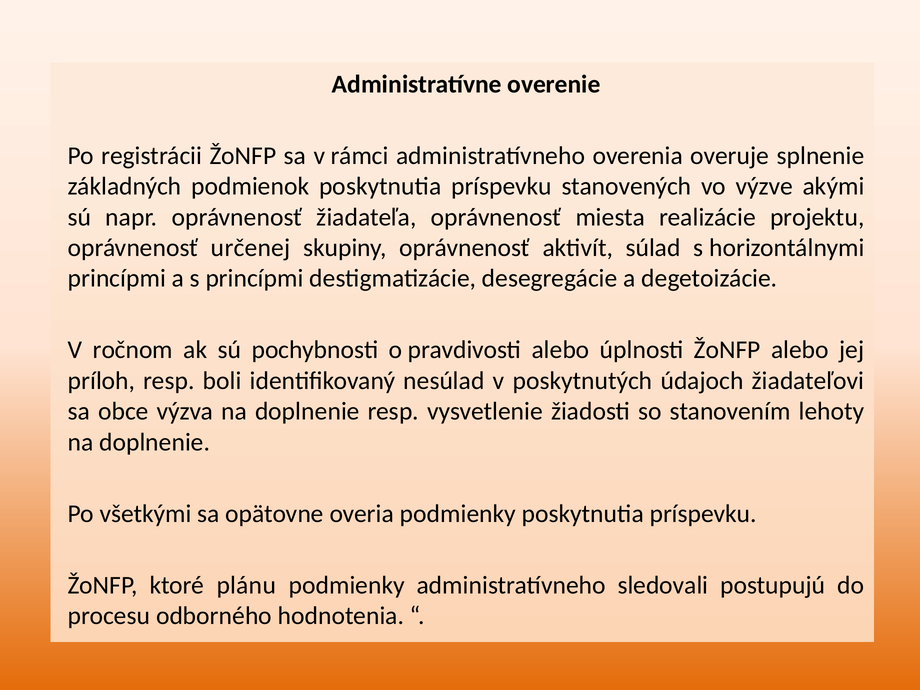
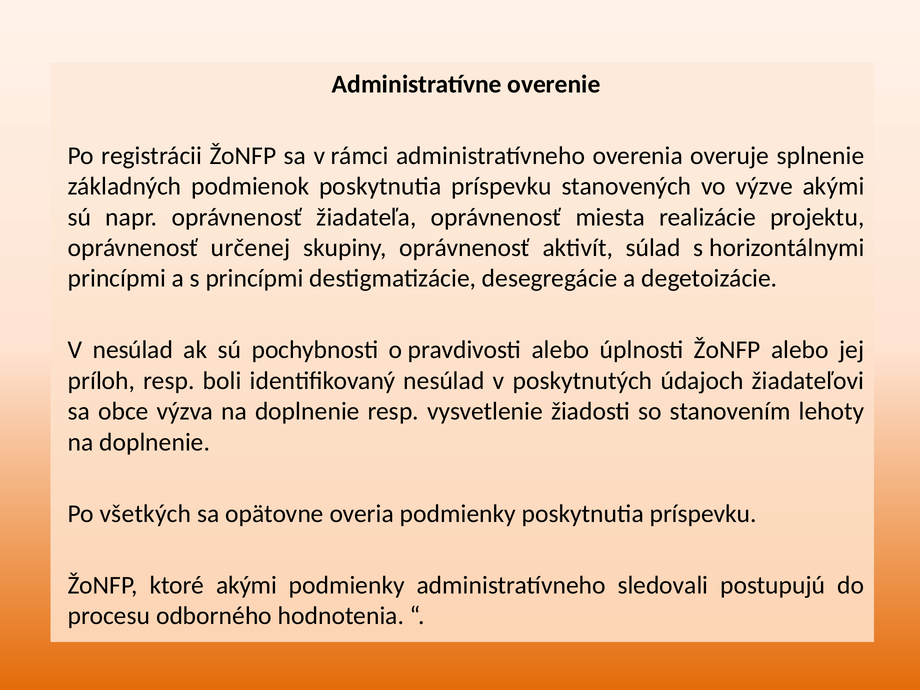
V ročnom: ročnom -> nesúlad
všetkými: všetkými -> všetkých
ktoré plánu: plánu -> akými
